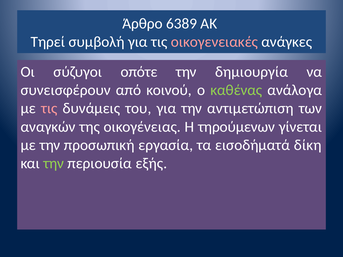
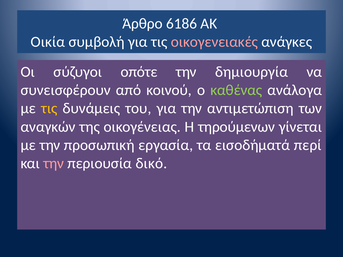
6389: 6389 -> 6186
Τηρεί: Τηρεί -> Οικία
τις at (49, 109) colour: pink -> yellow
δίκη: δίκη -> περί
την at (54, 163) colour: light green -> pink
εξής: εξής -> δικό
